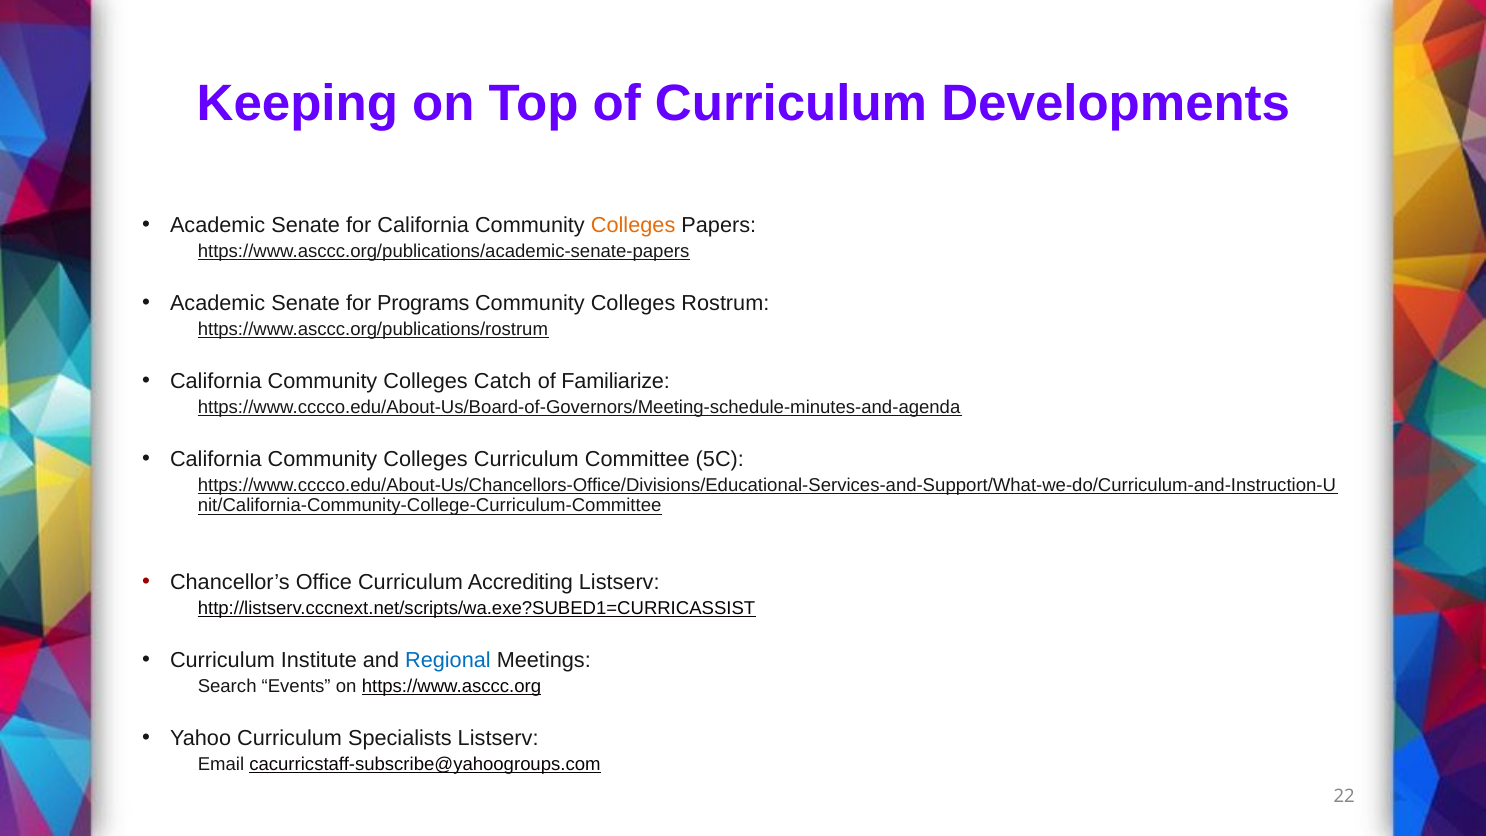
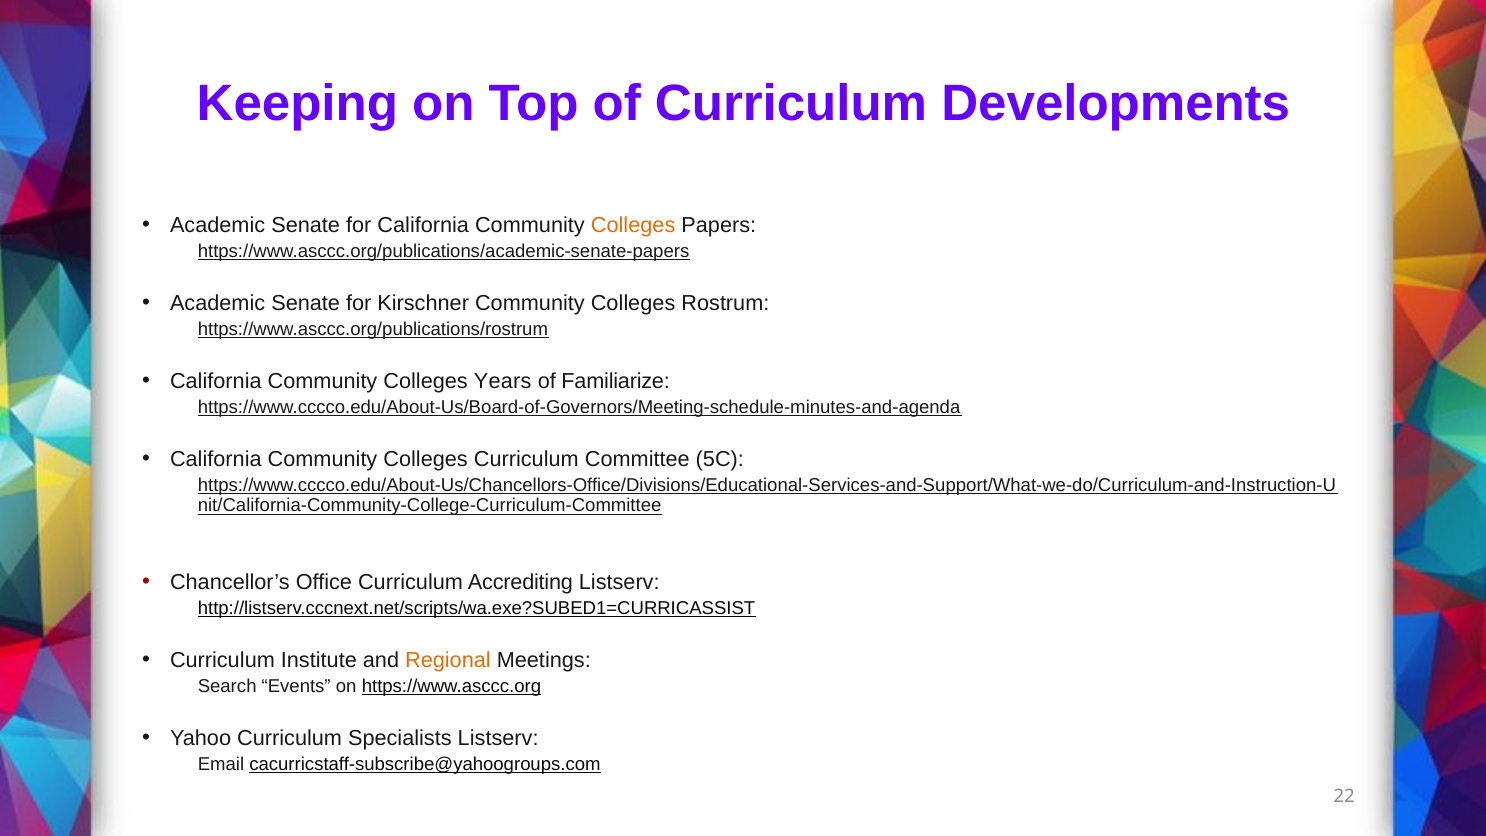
Programs: Programs -> Kirschner
Catch: Catch -> Years
Regional colour: blue -> orange
